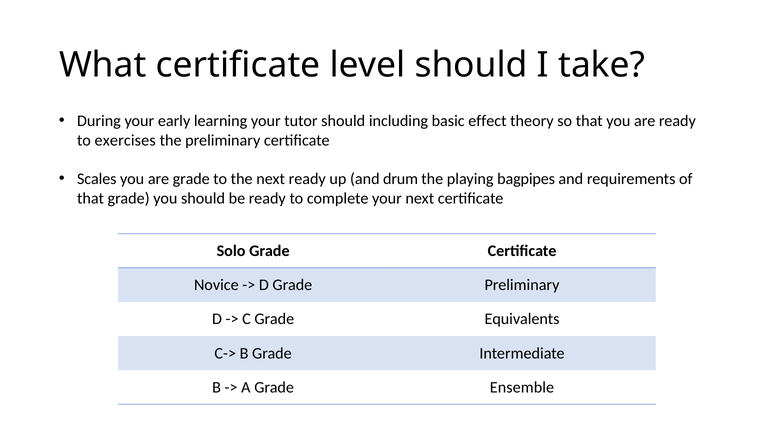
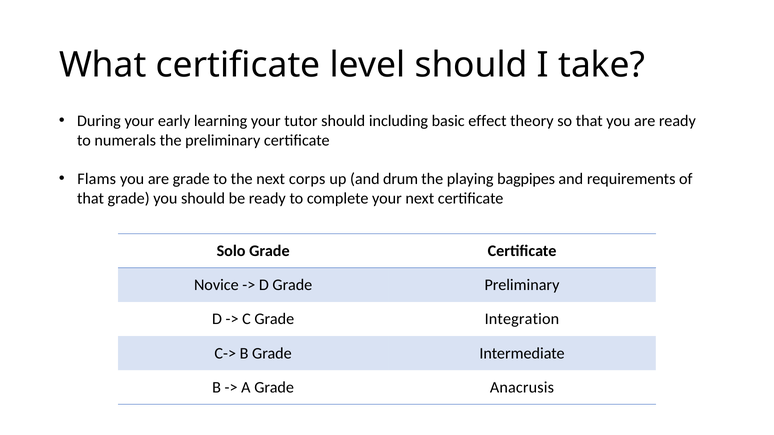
exercises: exercises -> numerals
Scales: Scales -> Flams
next ready: ready -> corps
Equivalents: Equivalents -> Integration
Ensemble: Ensemble -> Anacrusis
